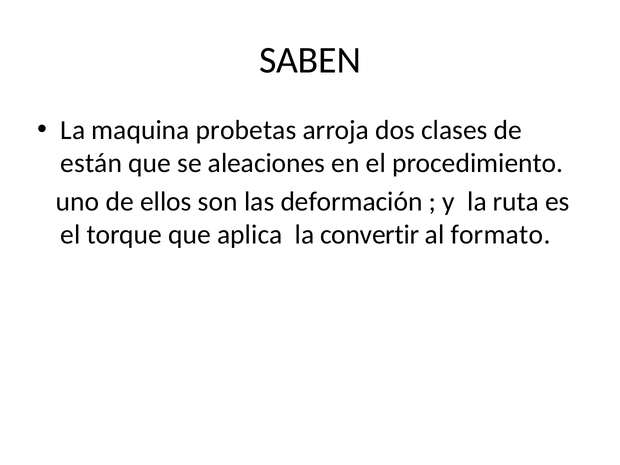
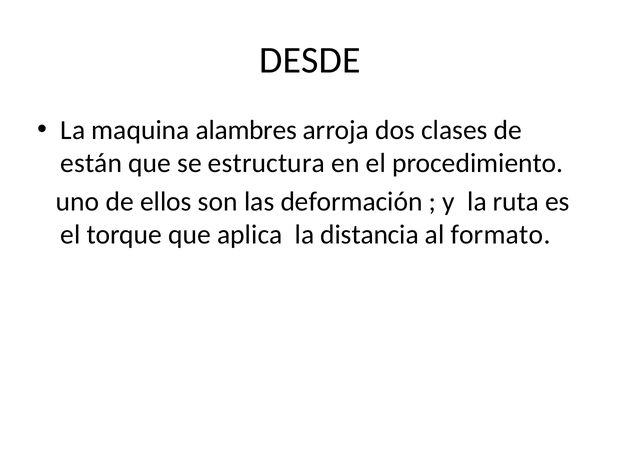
SABEN: SABEN -> DESDE
probetas: probetas -> alambres
aleaciones: aleaciones -> estructura
convertir: convertir -> distancia
